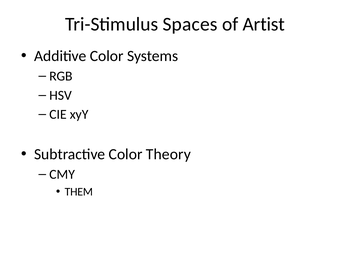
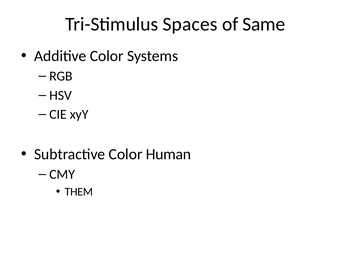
Artist: Artist -> Same
Theory: Theory -> Human
